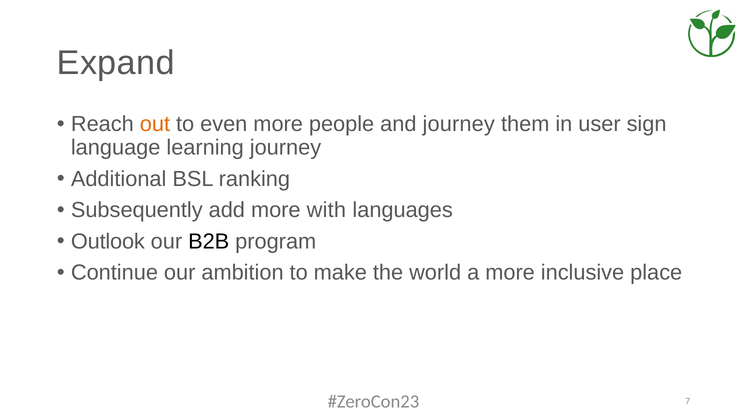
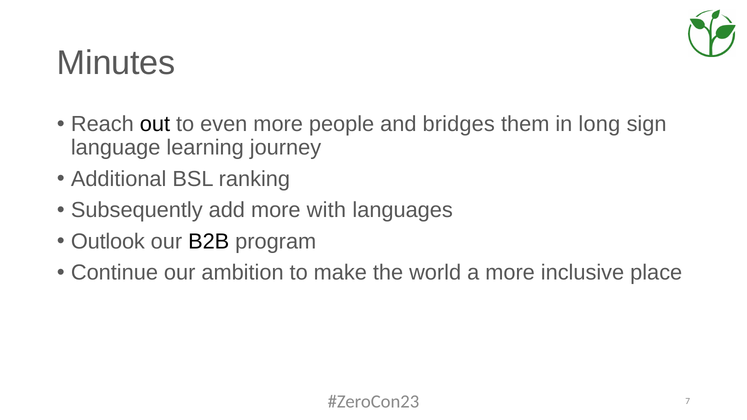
Expand: Expand -> Minutes
out colour: orange -> black
and journey: journey -> bridges
user: user -> long
